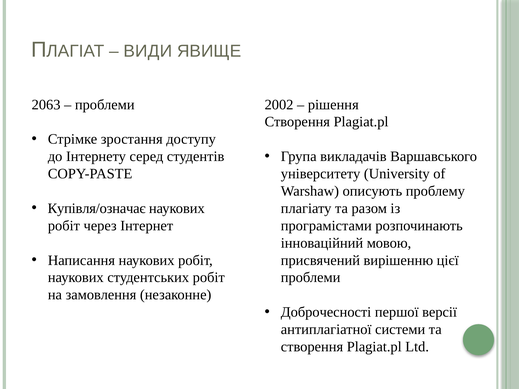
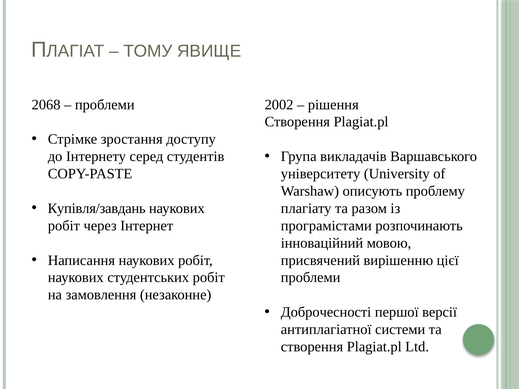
ВИДИ: ВИДИ -> ТОМУ
2063: 2063 -> 2068
Купівля/означає: Купівля/означає -> Купівля/завдань
